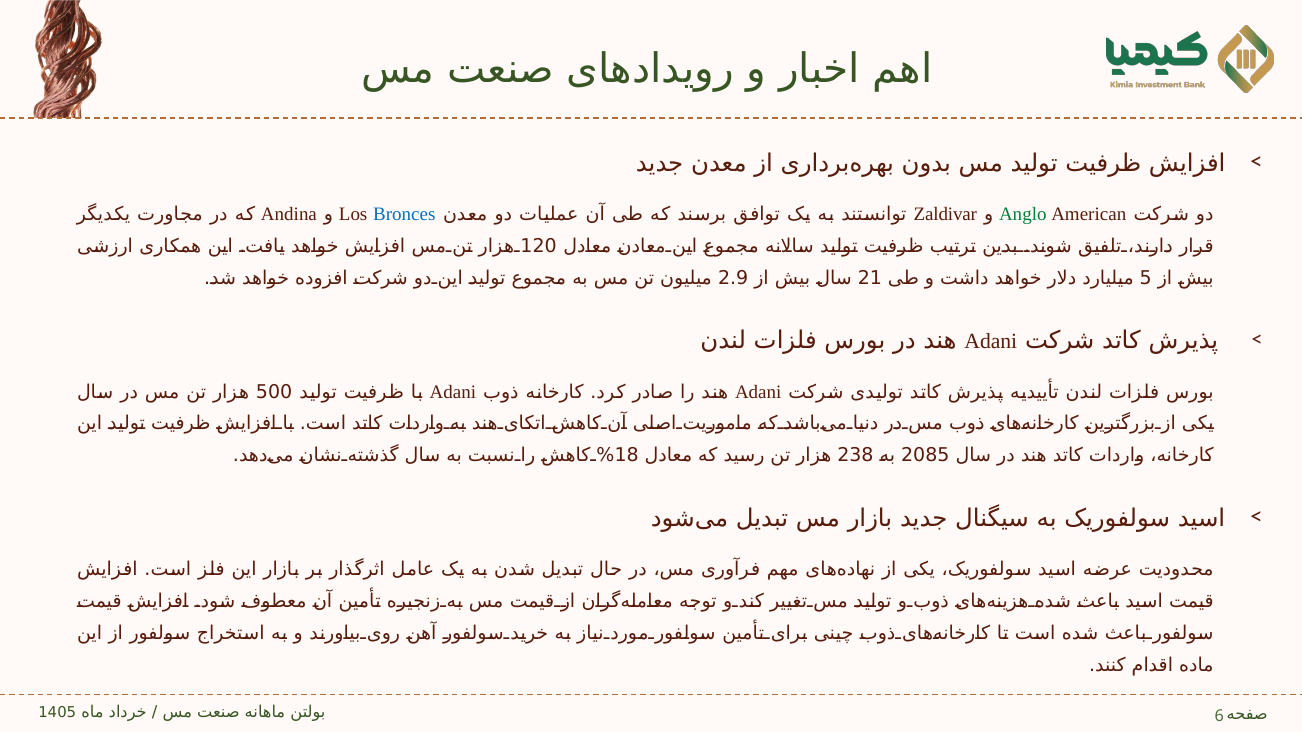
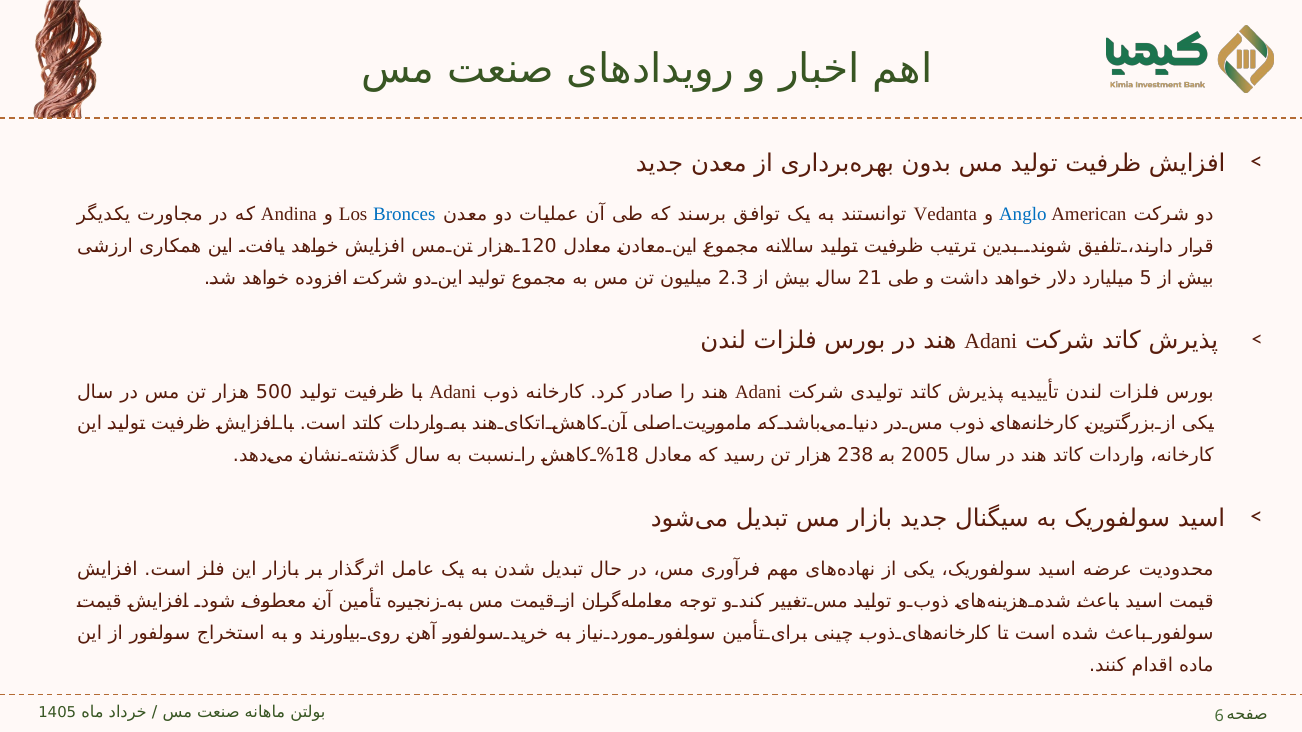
Zaldivar: Zaldivar -> Vedanta
Anglo colour: green -> blue
2.9: 2.9 -> 2.3
2085: 2085 -> 2005
